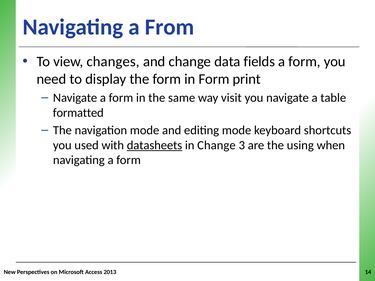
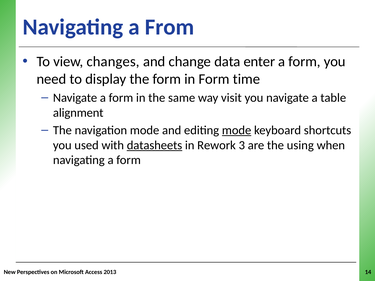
fields: fields -> enter
print: print -> time
formatted: formatted -> alignment
mode at (237, 130) underline: none -> present
in Change: Change -> Rework
